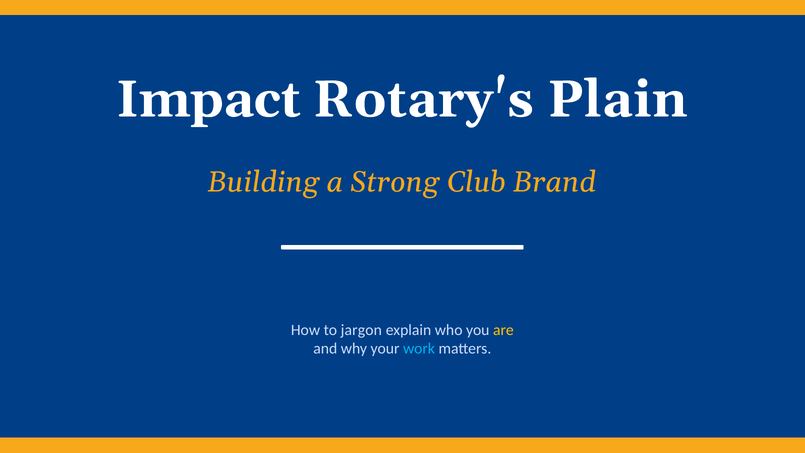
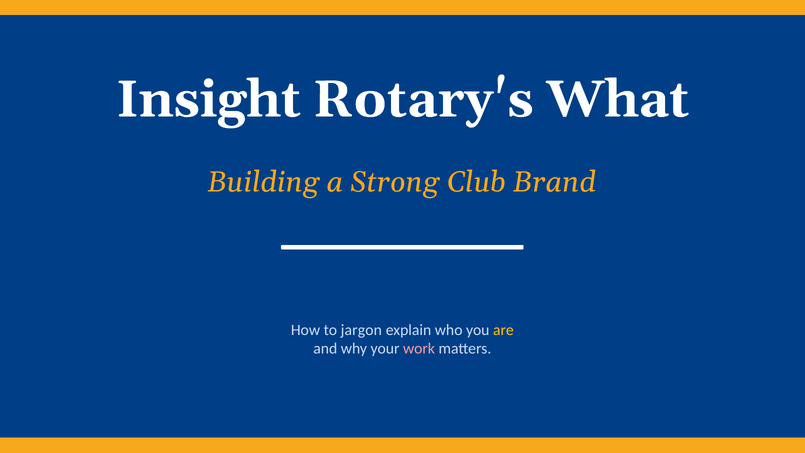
Impact: Impact -> Insight
Plain: Plain -> What
work colour: light blue -> pink
